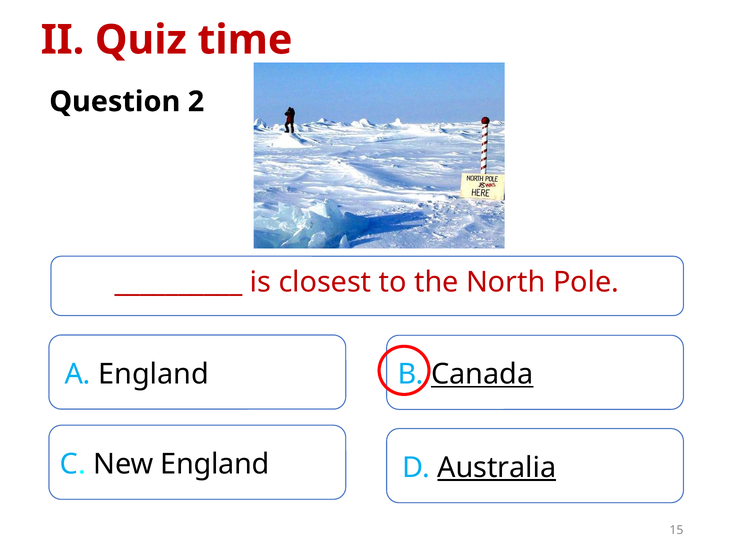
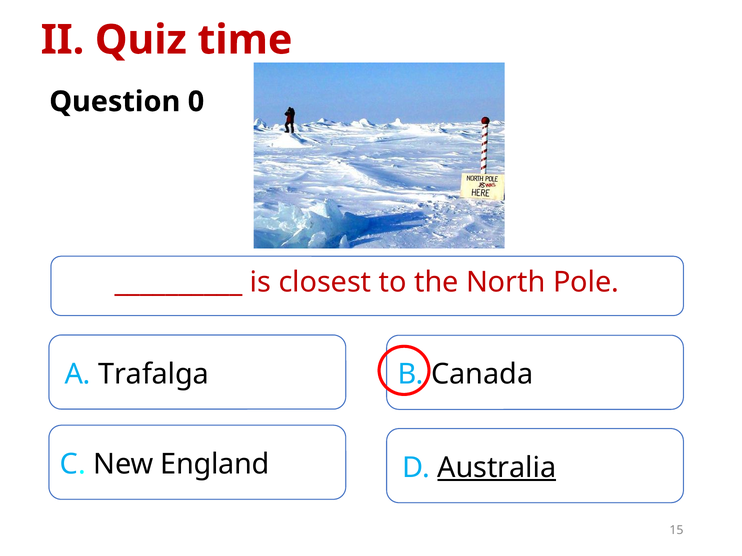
2: 2 -> 0
A England: England -> Trafalga
Canada underline: present -> none
